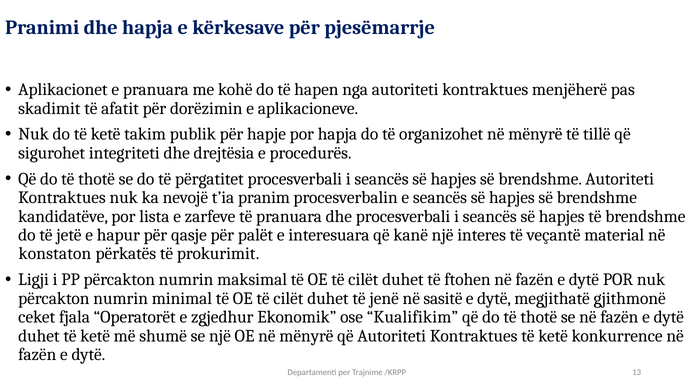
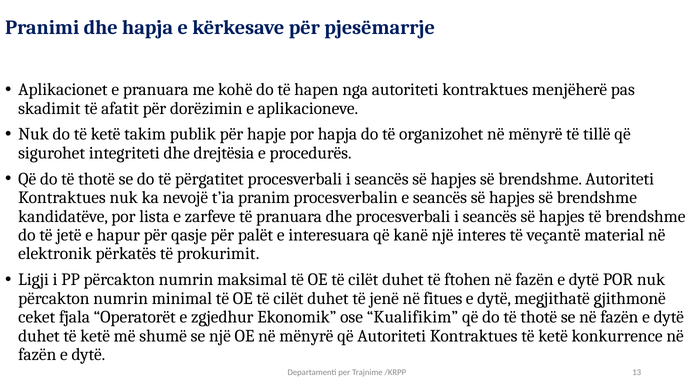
konstaton: konstaton -> elektronik
sasitë: sasitë -> fitues
